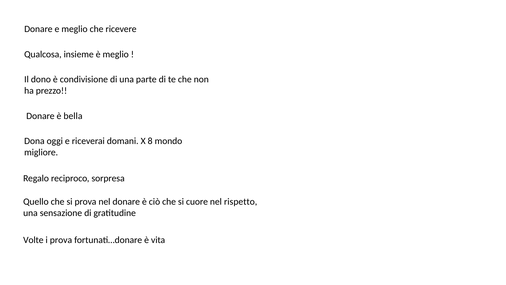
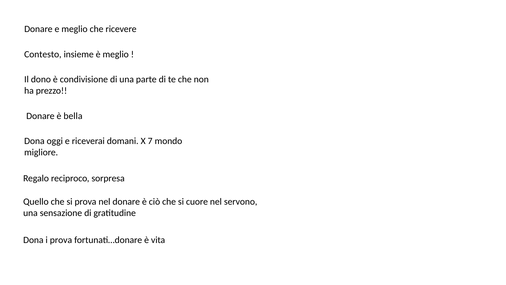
Qualcosa: Qualcosa -> Contesto
8: 8 -> 7
rispetto: rispetto -> servono
Volte at (33, 240): Volte -> Dona
